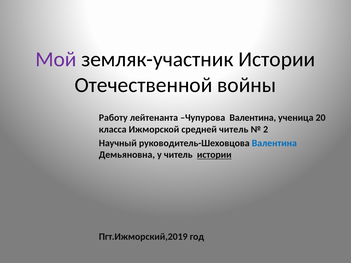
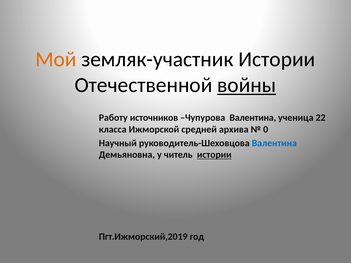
Мой colour: purple -> orange
войны underline: none -> present
лейтенанта: лейтенанта -> источников
20: 20 -> 22
средней читель: читель -> архива
2: 2 -> 0
